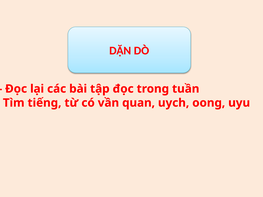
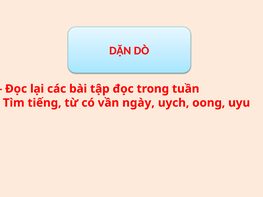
quan: quan -> ngày
